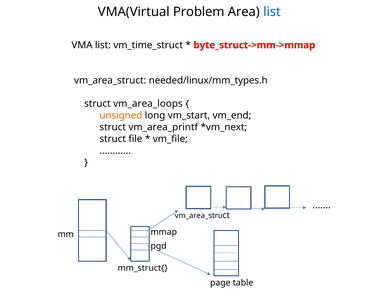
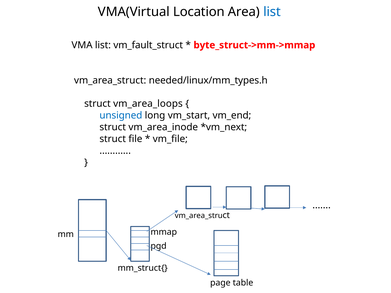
Problem: Problem -> Location
vm_time_struct: vm_time_struct -> vm_fault_struct
unsigned colour: orange -> blue
vm_area_printf: vm_area_printf -> vm_area_inode
